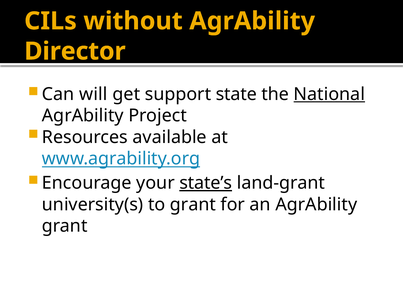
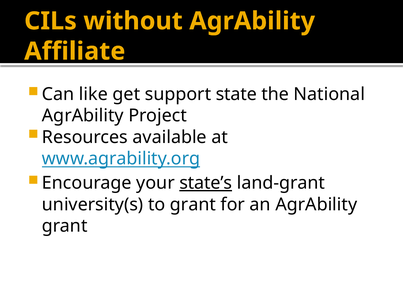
Director: Director -> Affiliate
will: will -> like
National underline: present -> none
